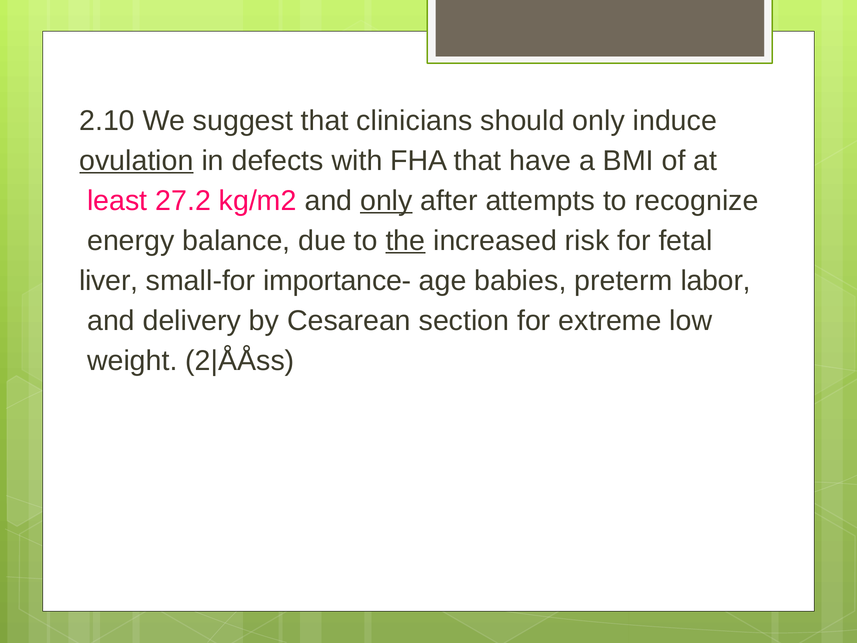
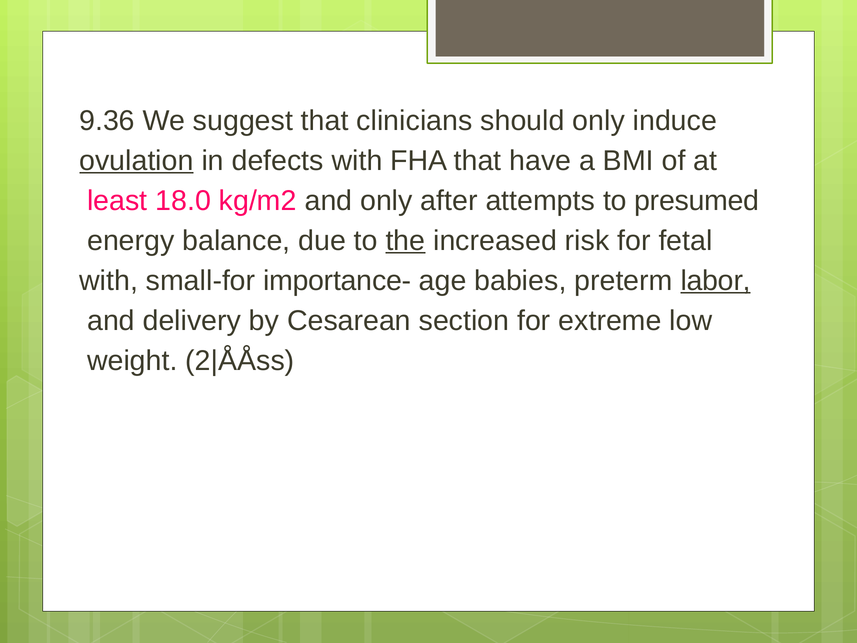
2.10: 2.10 -> 9.36
27.2: 27.2 -> 18.0
only at (386, 201) underline: present -> none
recognize: recognize -> presumed
liver at (109, 280): liver -> with
labor underline: none -> present
